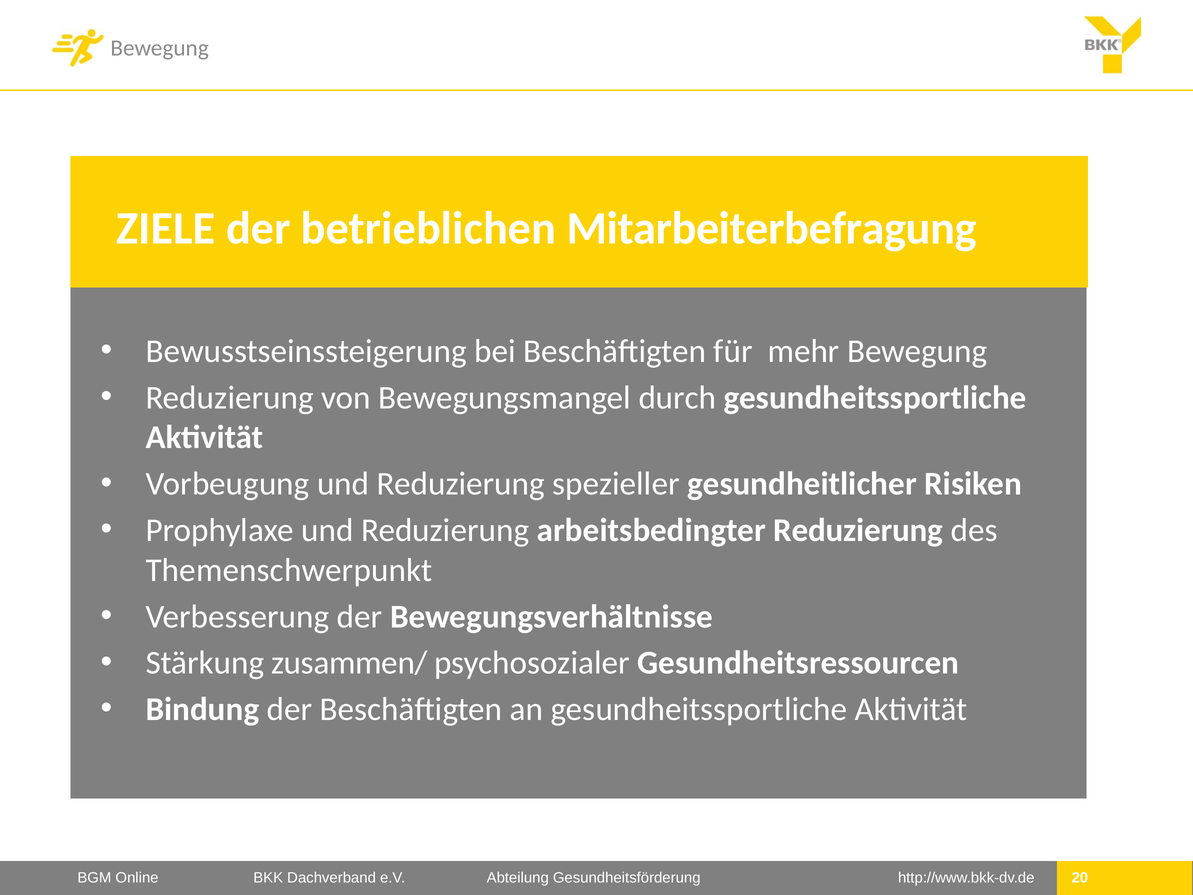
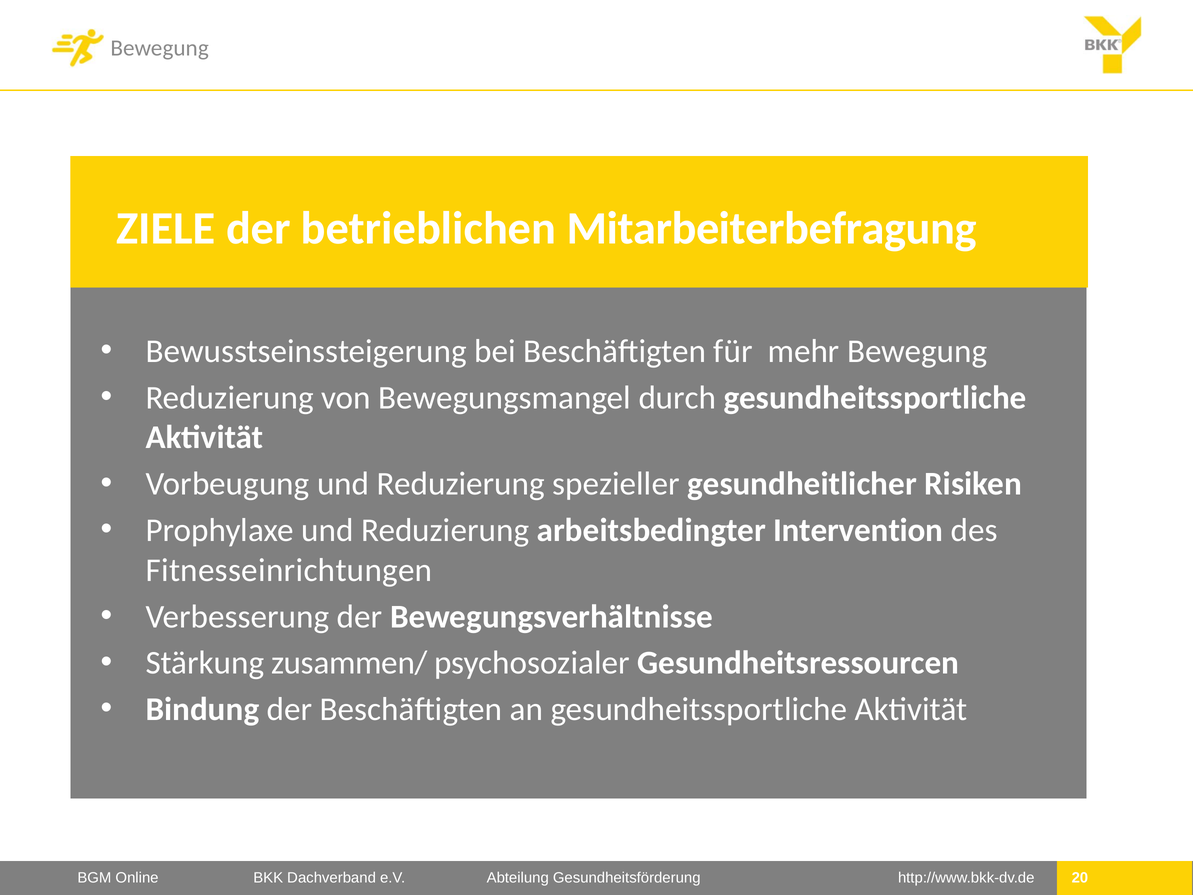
arbeitsbedingter Reduzierung: Reduzierung -> Intervention
Themenschwerpunkt: Themenschwerpunkt -> Fitnesseinrichtungen
